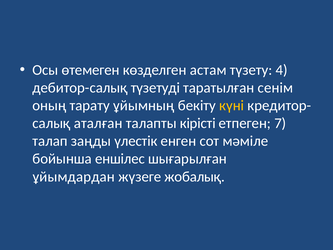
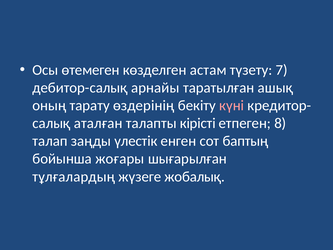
4: 4 -> 7
түзетуді: түзетуді -> арнайы
сенім: сенім -> ашық
ұйымның: ұйымның -> өздерінің
күні colour: yellow -> pink
7: 7 -> 8
мәміле: мәміле -> баптың
еншілес: еншілес -> жоғары
ұйымдардан: ұйымдардан -> тұлғалардың
